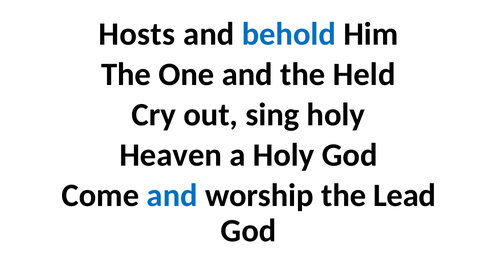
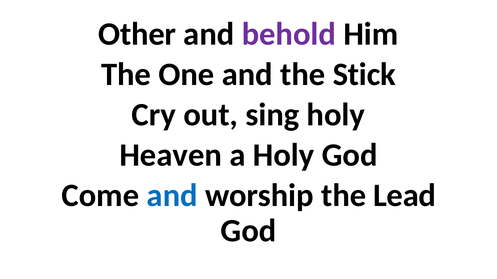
Hosts: Hosts -> Other
behold colour: blue -> purple
Held: Held -> Stick
